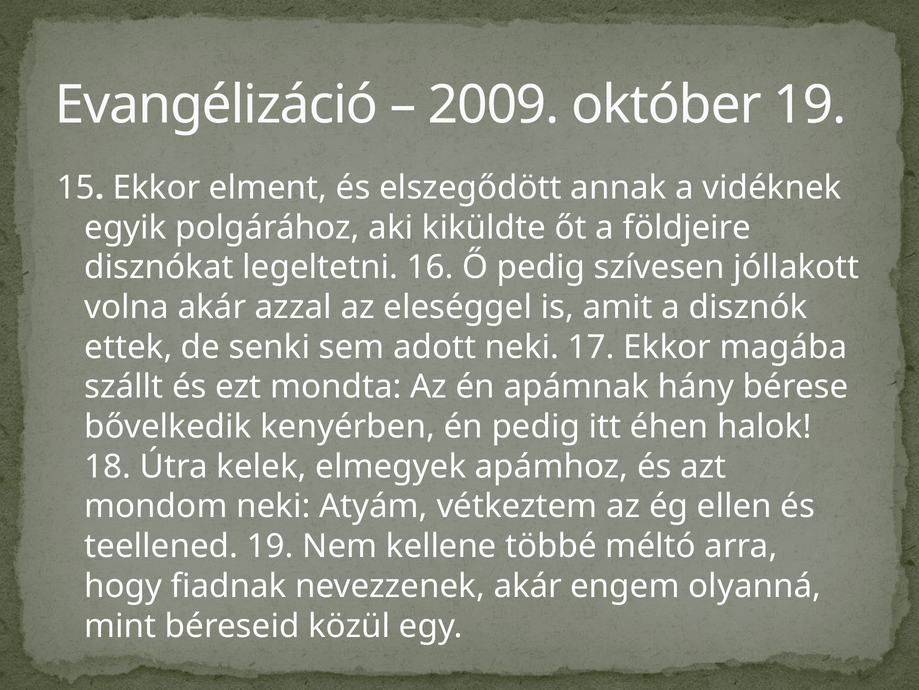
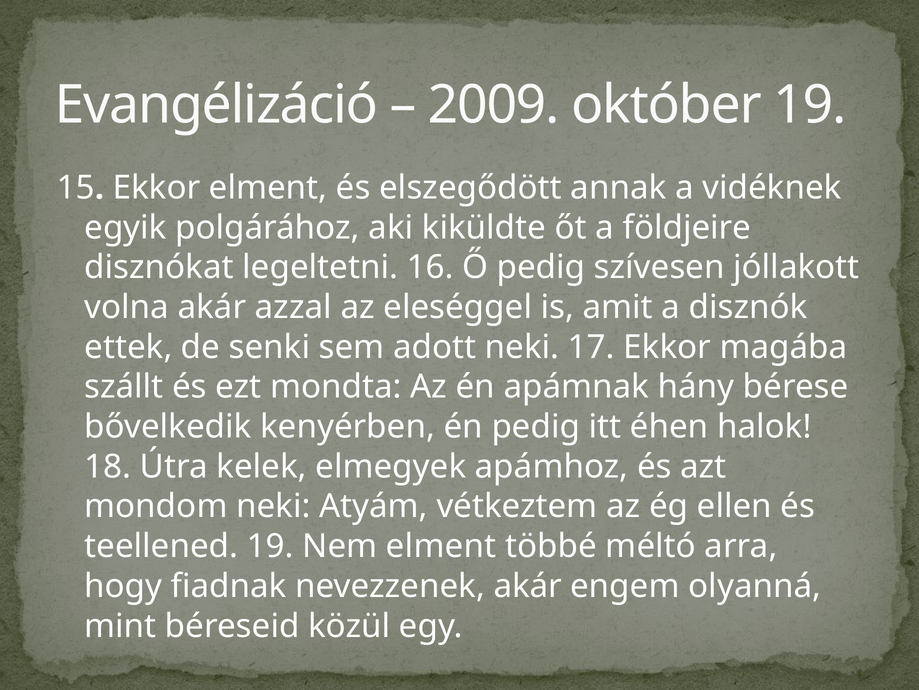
Nem kellene: kellene -> elment
